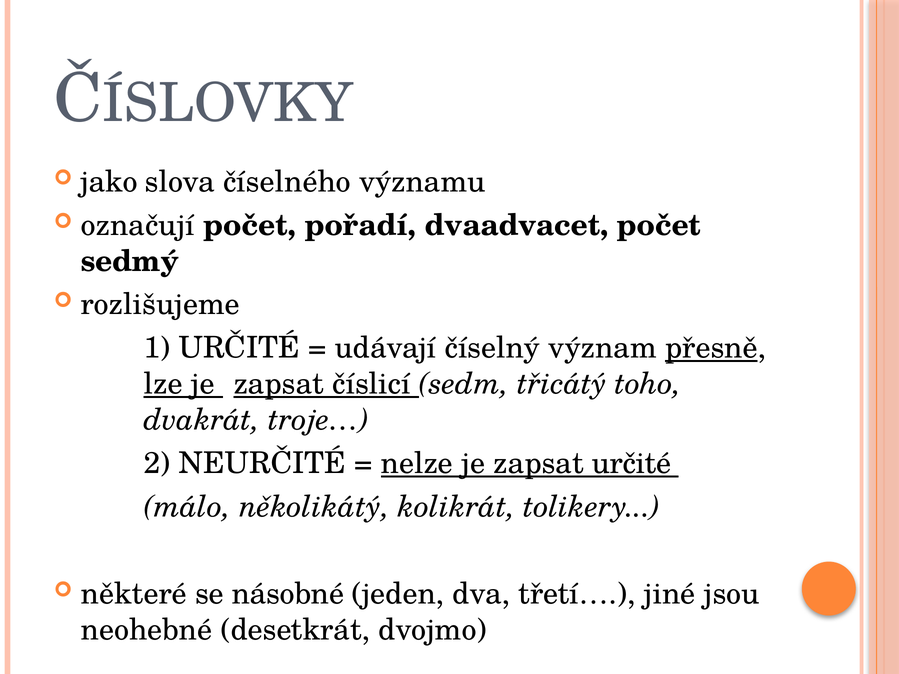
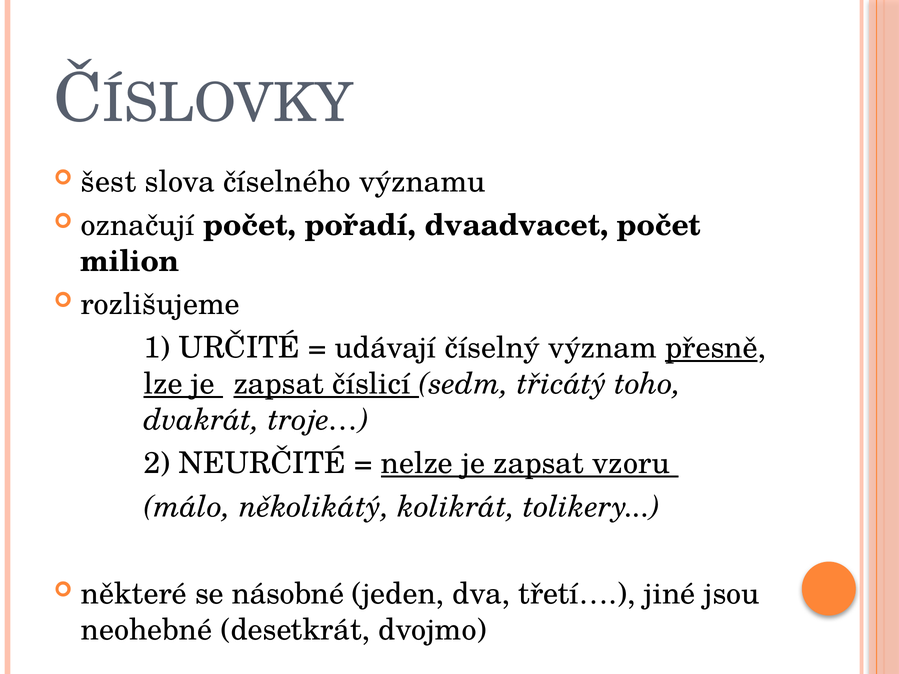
jako: jako -> šest
sedmý: sedmý -> milion
zapsat určité: určité -> vzoru
